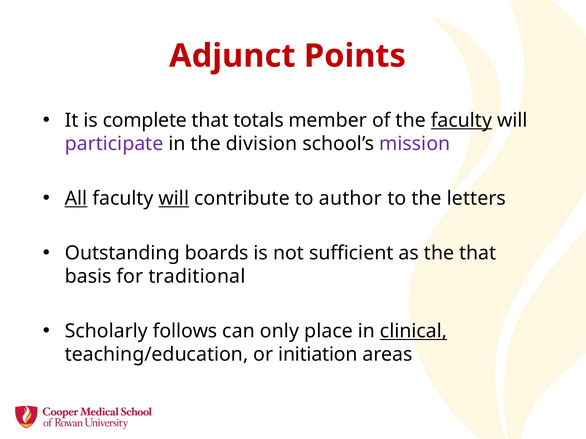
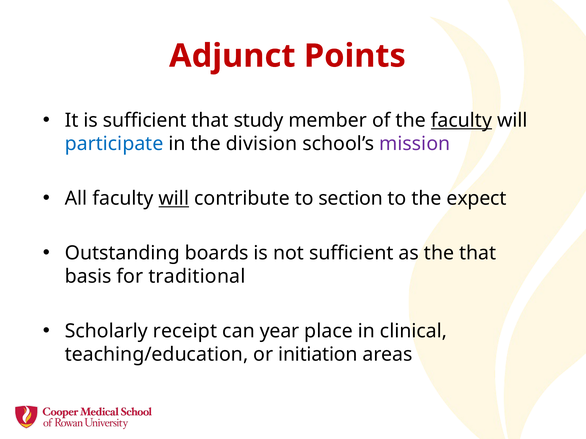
is complete: complete -> sufficient
totals: totals -> study
participate colour: purple -> blue
All underline: present -> none
author: author -> section
letters: letters -> expect
follows: follows -> receipt
only: only -> year
clinical underline: present -> none
